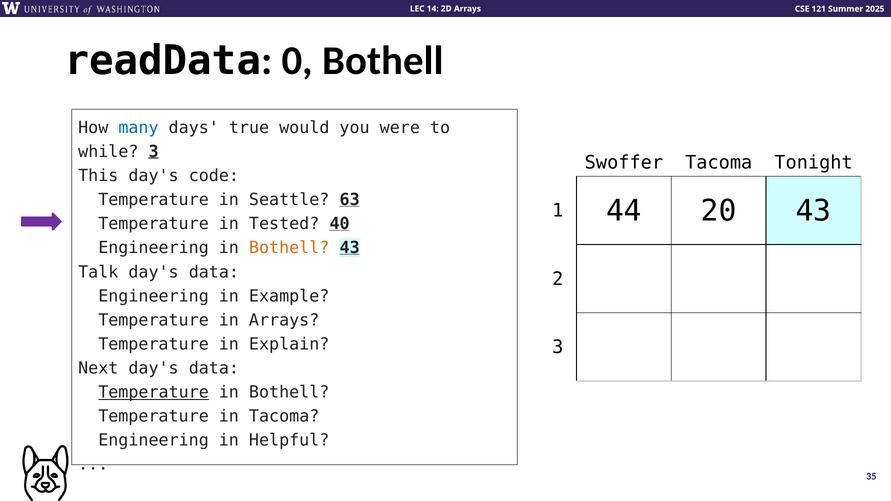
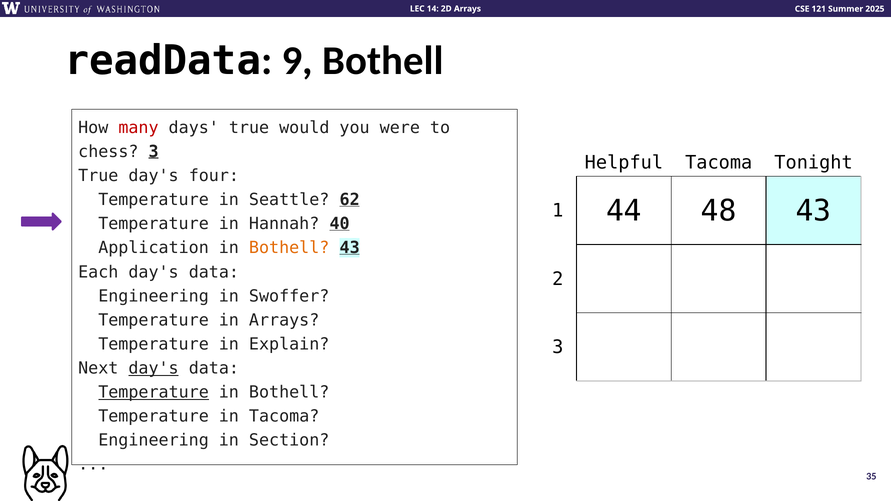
0: 0 -> 9
many colour: blue -> red
while: while -> chess
Swoffer: Swoffer -> Helpful
This at (98, 176): This -> True
code: code -> four
63: 63 -> 62
20: 20 -> 48
Tested: Tested -> Hannah
Engineering at (154, 248): Engineering -> Application
Talk: Talk -> Each
Example: Example -> Swoffer
day's at (154, 368) underline: none -> present
Helpful: Helpful -> Section
